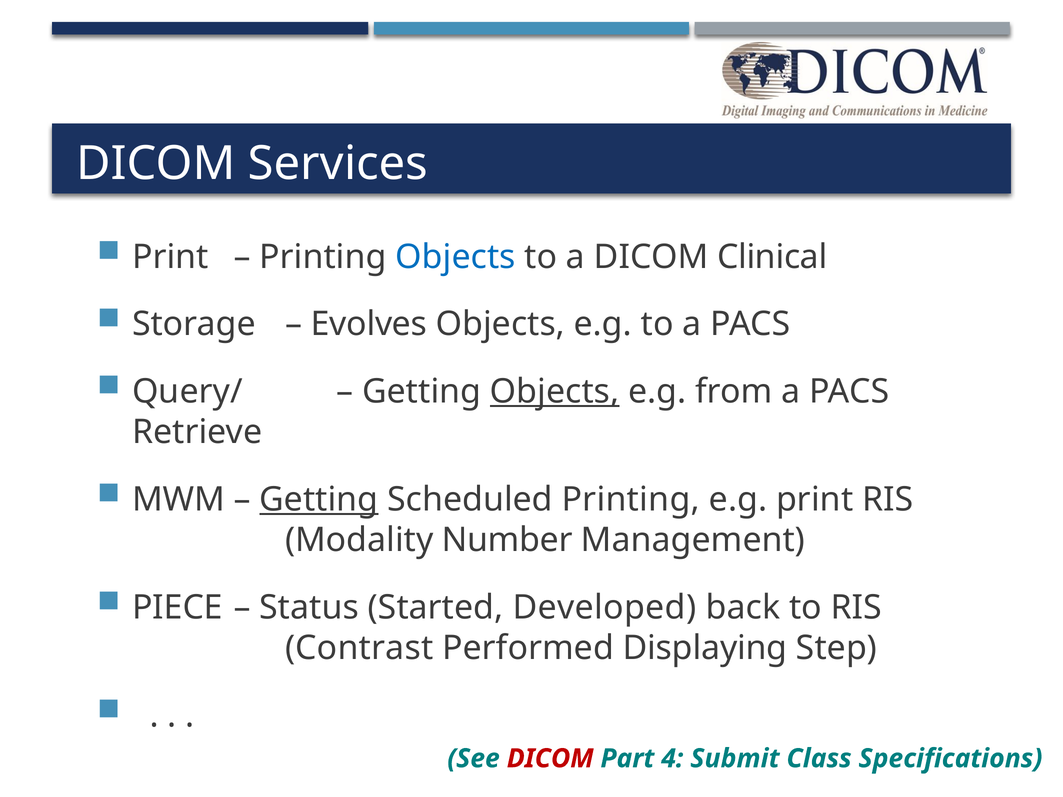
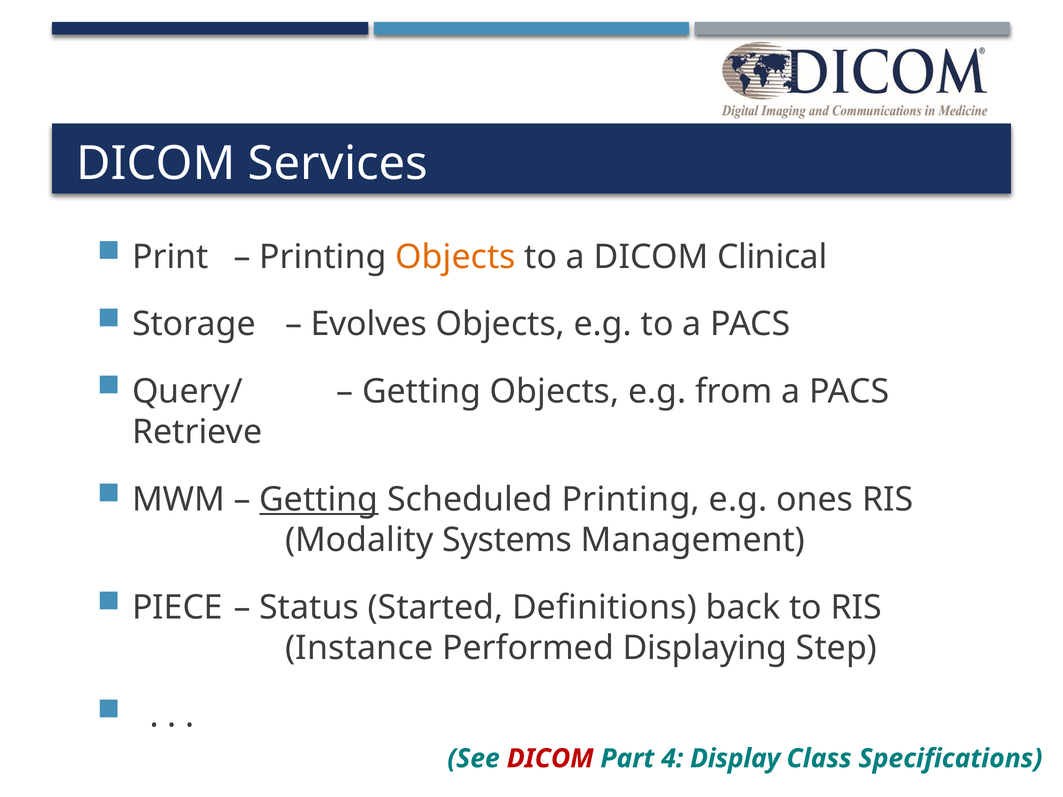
Objects at (455, 257) colour: blue -> orange
Objects at (555, 392) underline: present -> none
e.g print: print -> ones
Number: Number -> Systems
Developed: Developed -> Definitions
Contrast: Contrast -> Instance
Submit: Submit -> Display
